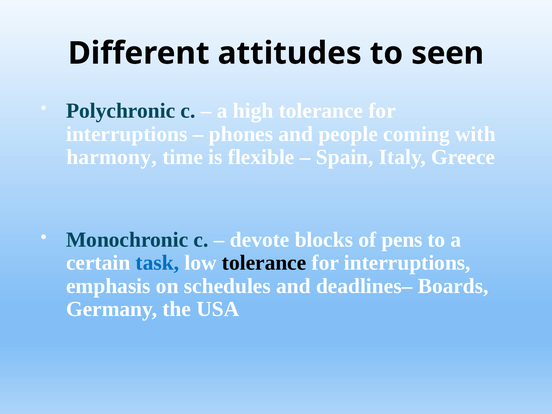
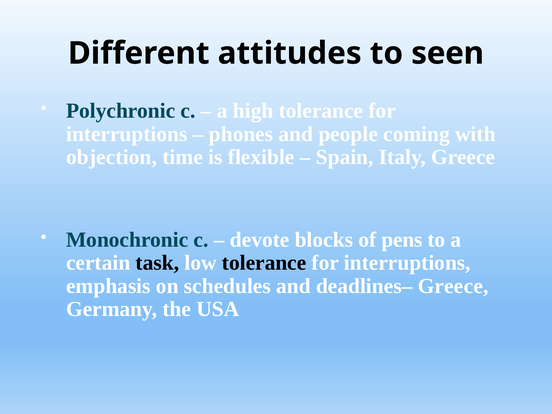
harmony: harmony -> objection
task colour: blue -> black
deadlines– Boards: Boards -> Greece
